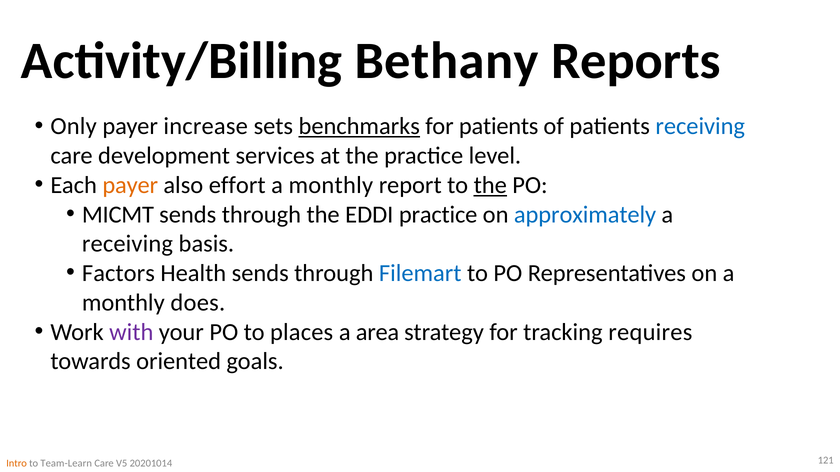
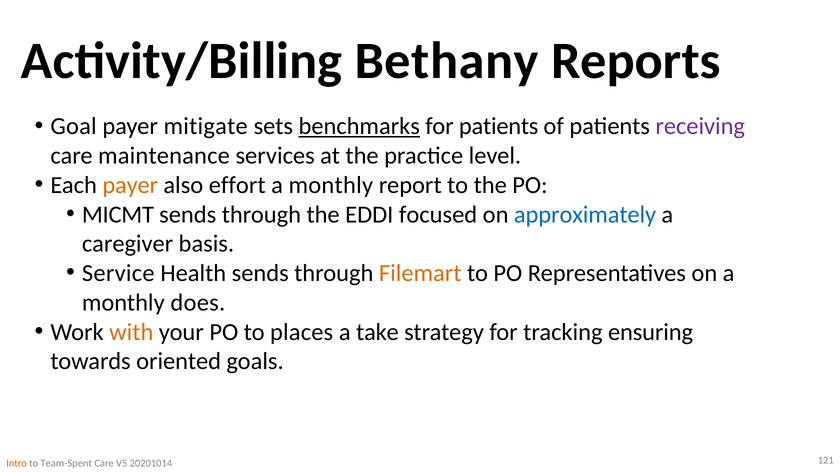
Only: Only -> Goal
increase: increase -> mitigate
receiving at (700, 126) colour: blue -> purple
development: development -> maintenance
the at (490, 185) underline: present -> none
EDDI practice: practice -> focused
receiving at (127, 244): receiving -> caregiver
Factors: Factors -> Service
Filemart colour: blue -> orange
with colour: purple -> orange
area: area -> take
requires: requires -> ensuring
Team-Learn: Team-Learn -> Team-Spent
